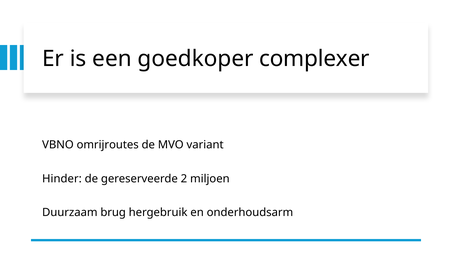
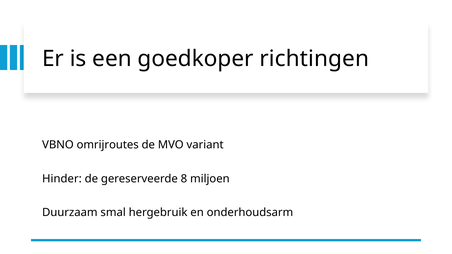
complexer: complexer -> richtingen
2: 2 -> 8
brug: brug -> smal
